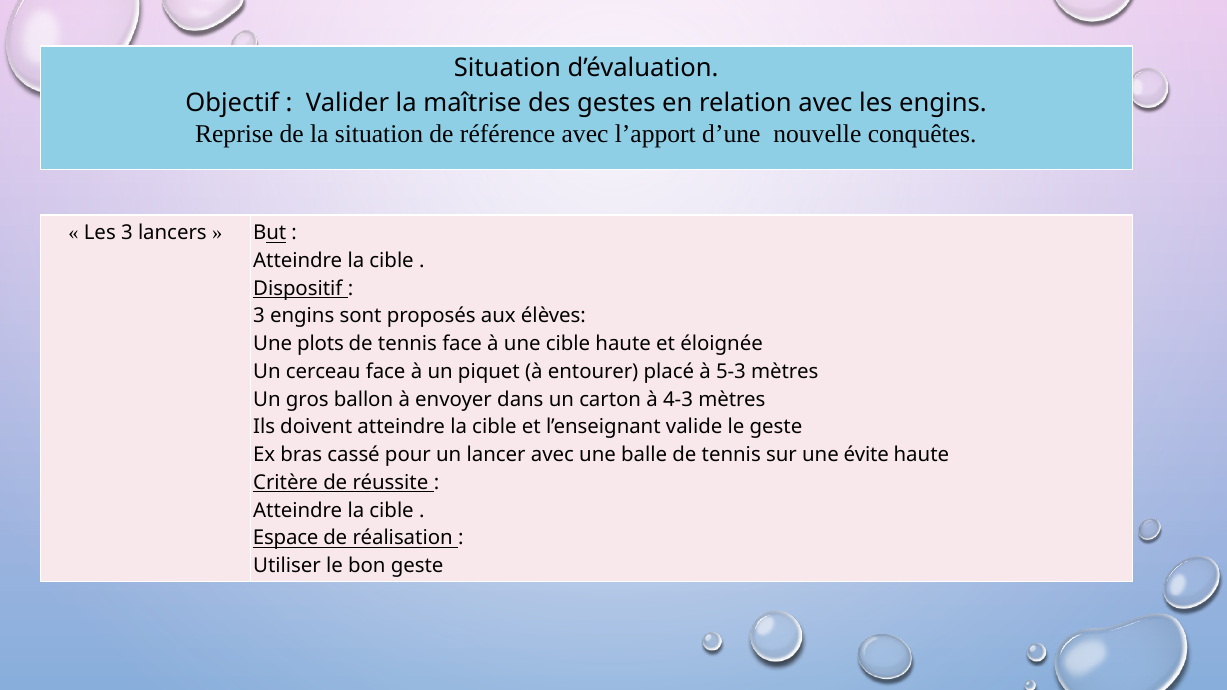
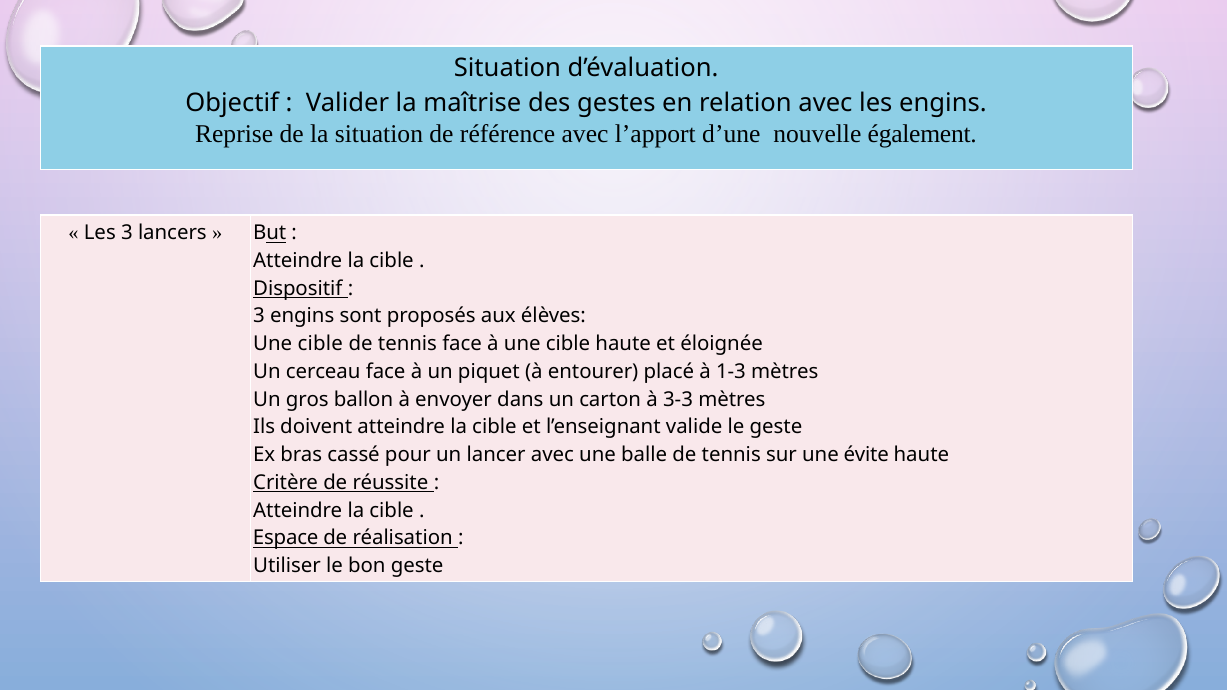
conquêtes: conquêtes -> également
plots at (321, 344): plots -> cible
5-3: 5-3 -> 1-3
4-3: 4-3 -> 3-3
